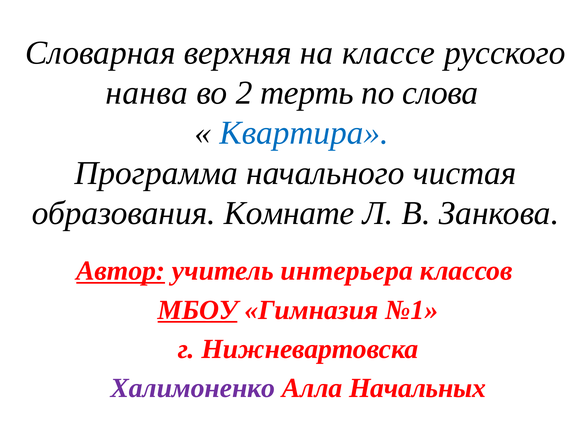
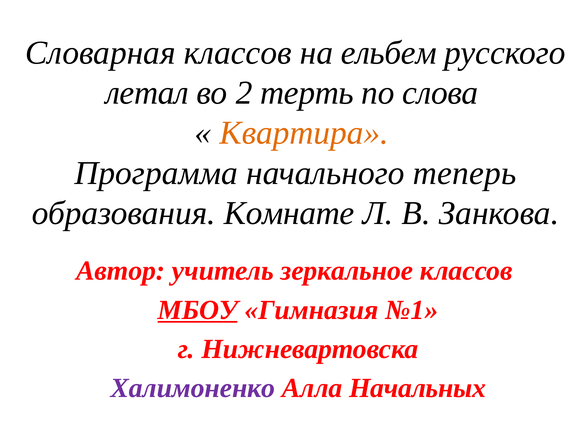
Словарная верхняя: верхняя -> классов
классе: классе -> ельбем
нанва: нанва -> летал
Квартира colour: blue -> orange
чистая: чистая -> теперь
Автор underline: present -> none
интерьера: интерьера -> зеркальное
